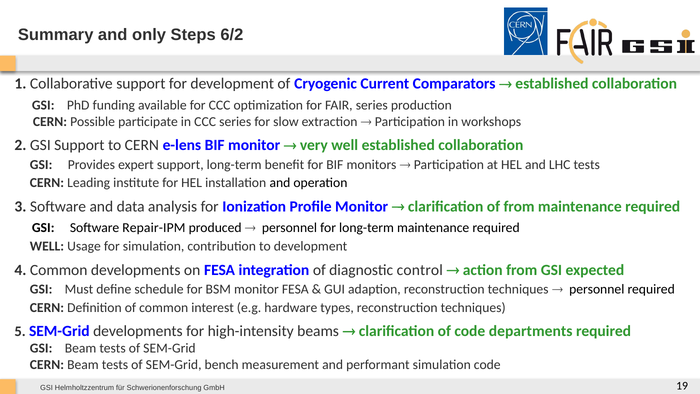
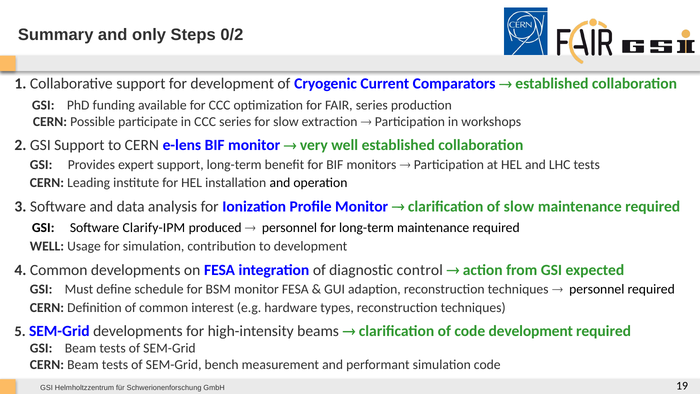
6/2: 6/2 -> 0/2
of from: from -> slow
Repair-IPM: Repair-IPM -> Clarify-IPM
code departments: departments -> development
